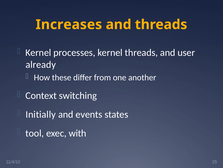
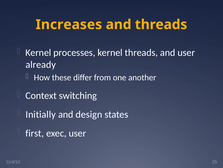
events: events -> design
tool: tool -> first
exec with: with -> user
